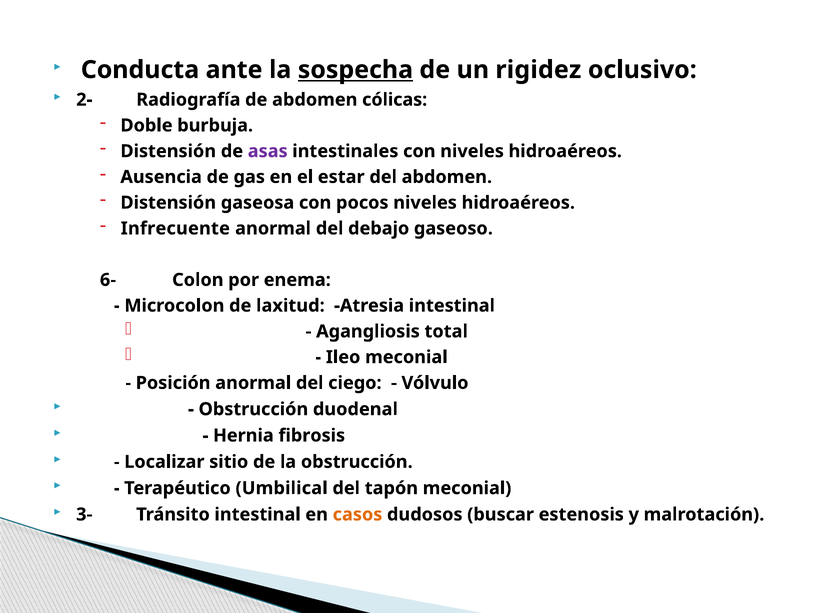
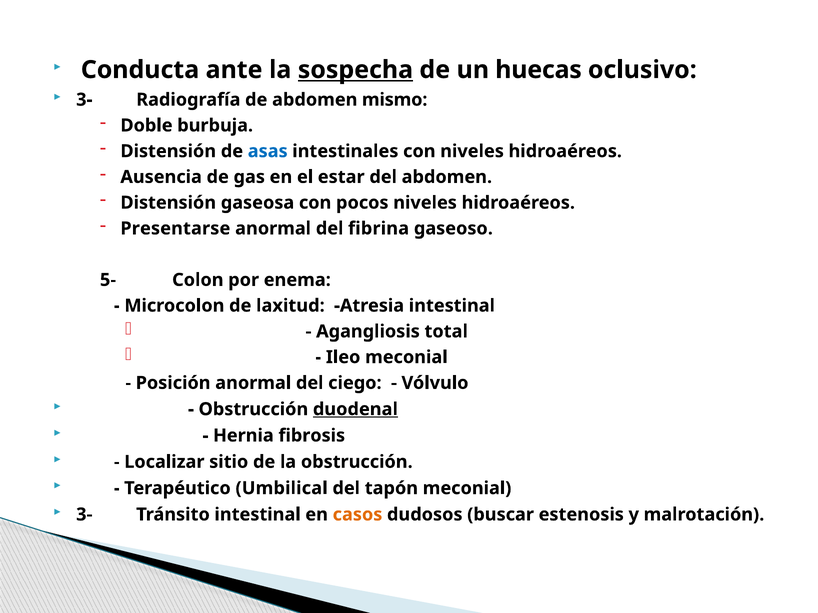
rigidez: rigidez -> huecas
2- at (84, 100): 2- -> 3-
cólicas: cólicas -> mismo
asas colour: purple -> blue
Infrecuente: Infrecuente -> Presentarse
debajo: debajo -> fibrina
6-: 6- -> 5-
duodenal underline: none -> present
